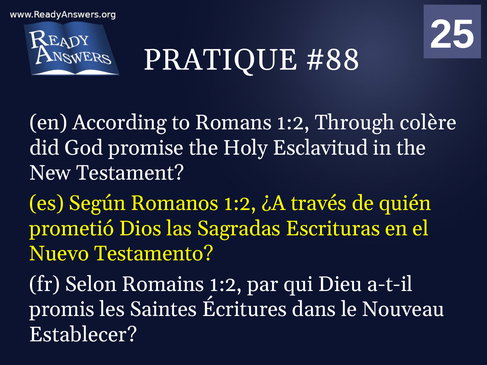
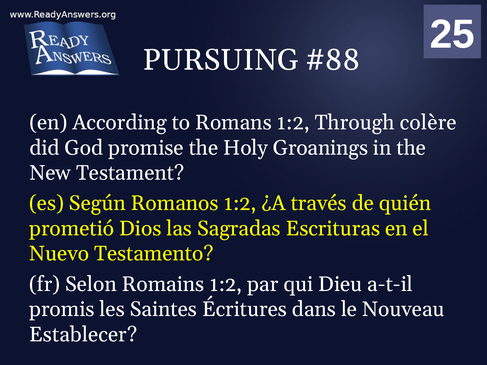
PRATIQUE: PRATIQUE -> PURSUING
Esclavitud: Esclavitud -> Groanings
